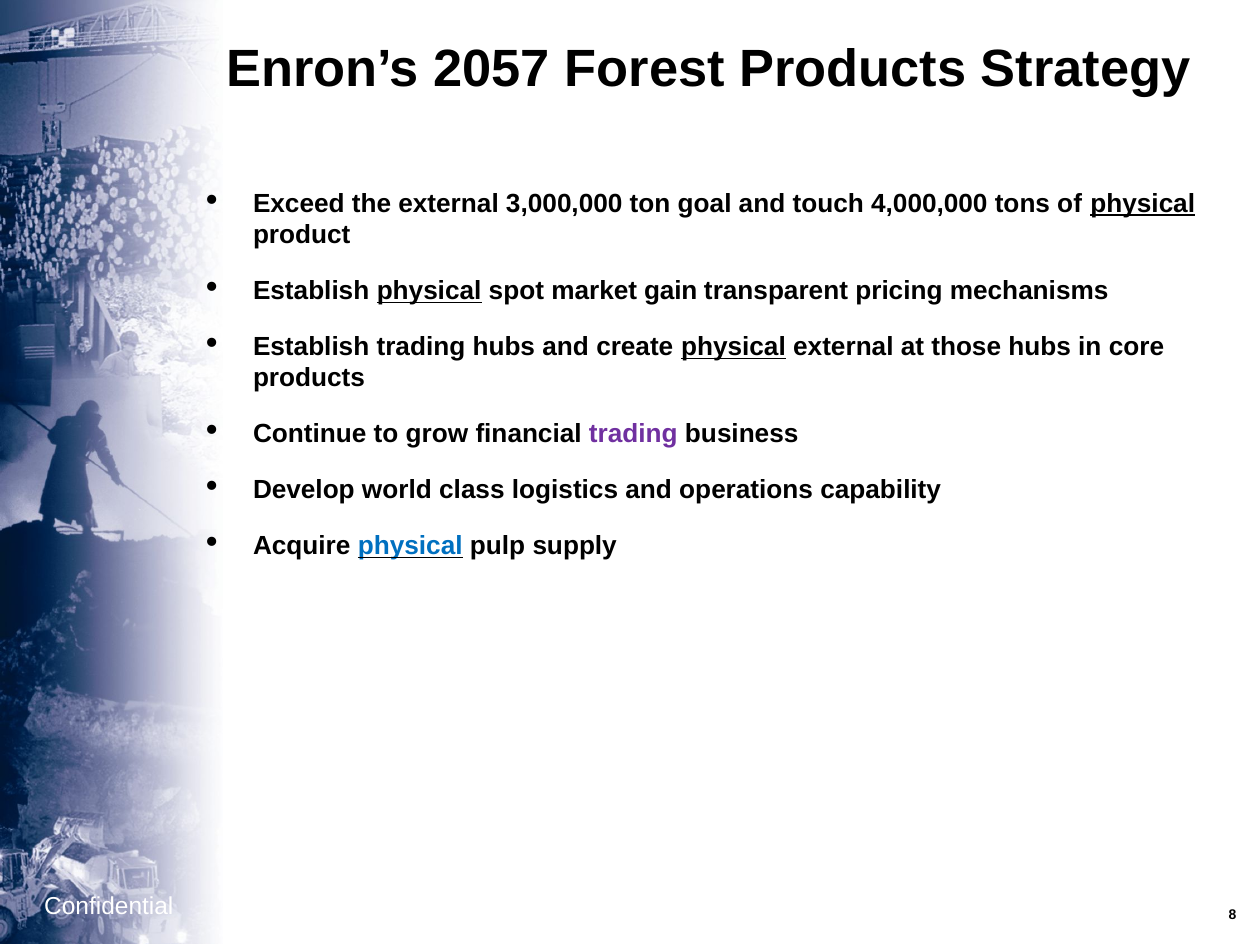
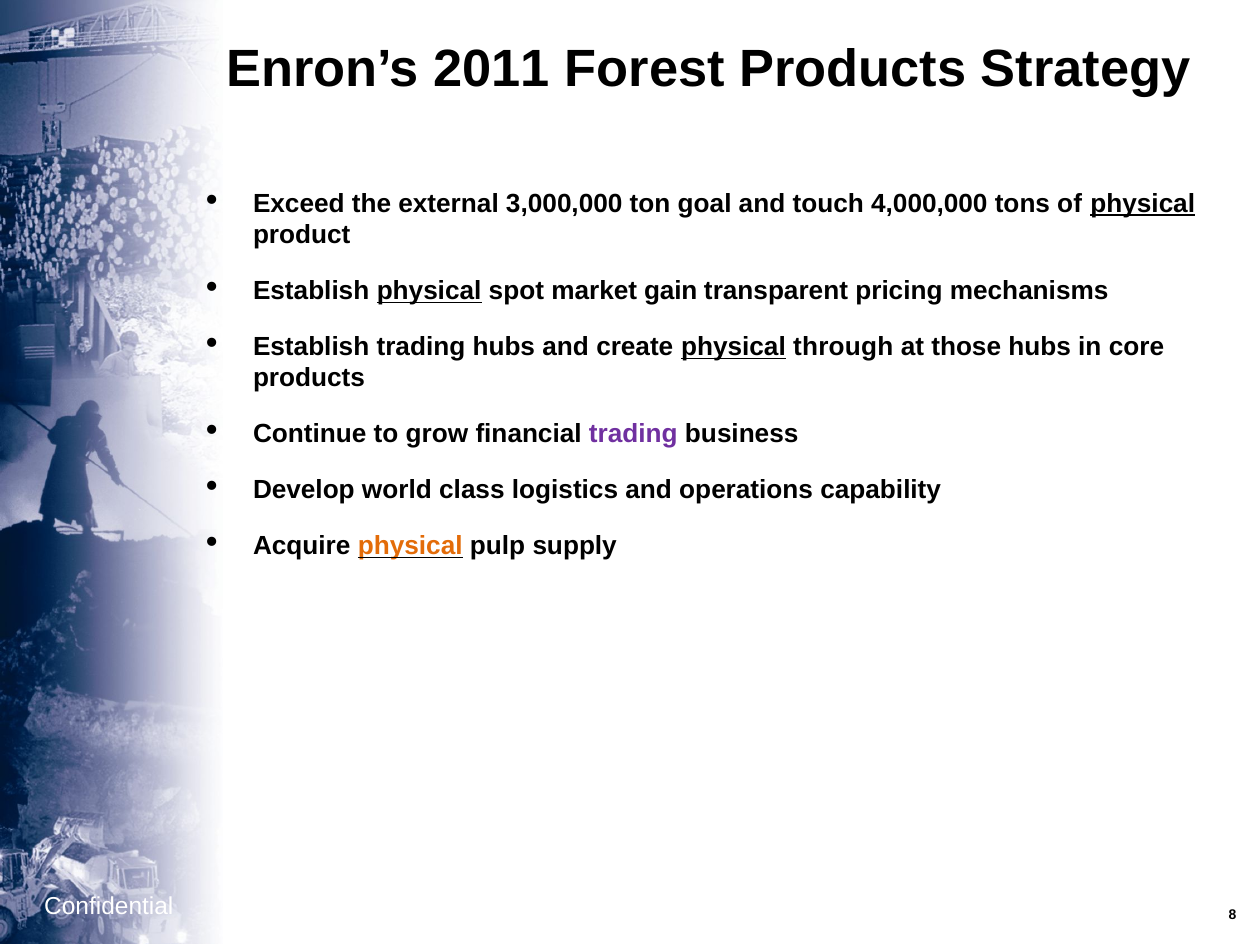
2057: 2057 -> 2011
physical external: external -> through
physical at (410, 546) colour: blue -> orange
